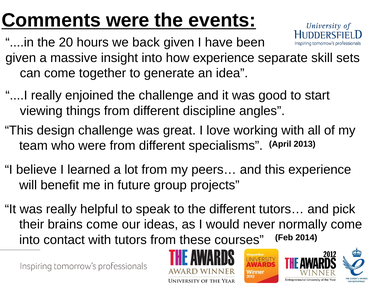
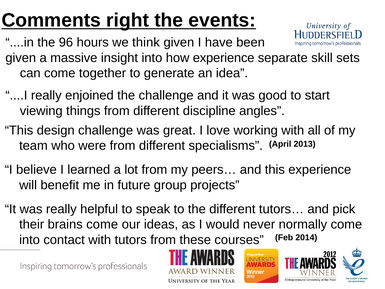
Comments were: were -> right
20: 20 -> 96
back: back -> think
